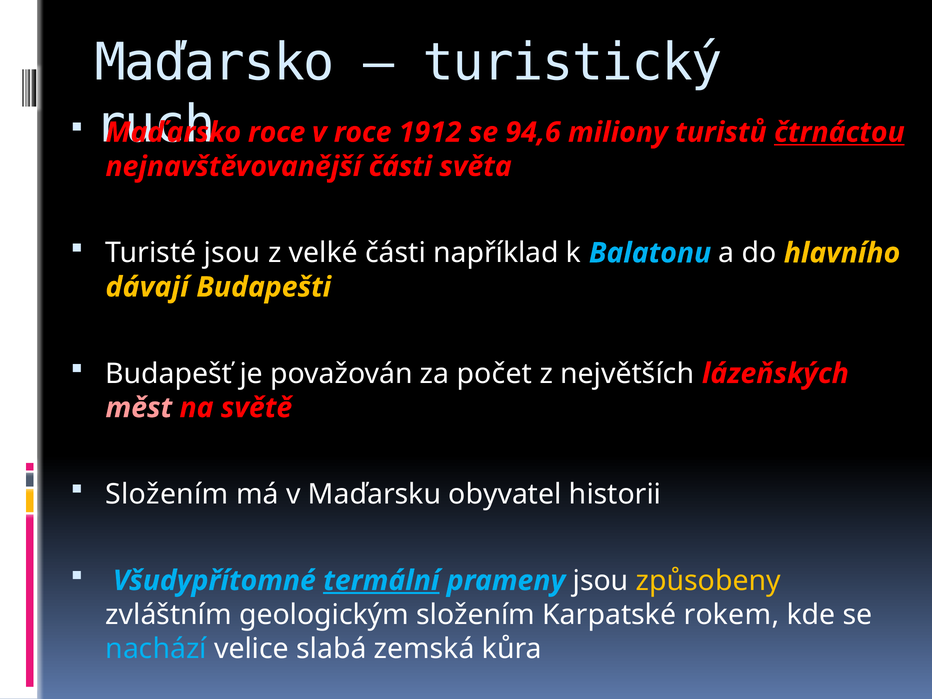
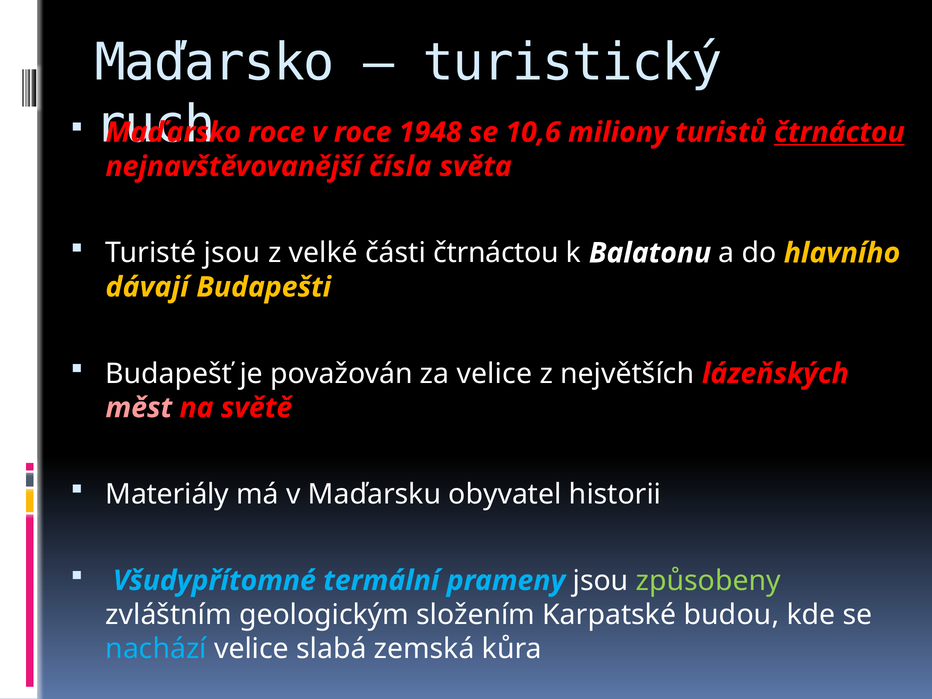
1912: 1912 -> 1948
94,6: 94,6 -> 10,6
nejnavštěvovanější části: části -> čísla
části například: například -> čtrnáctou
Balatonu colour: light blue -> white
za počet: počet -> velice
Složením at (167, 494): Složením -> Materiály
termální underline: present -> none
způsobeny colour: yellow -> light green
rokem: rokem -> budou
